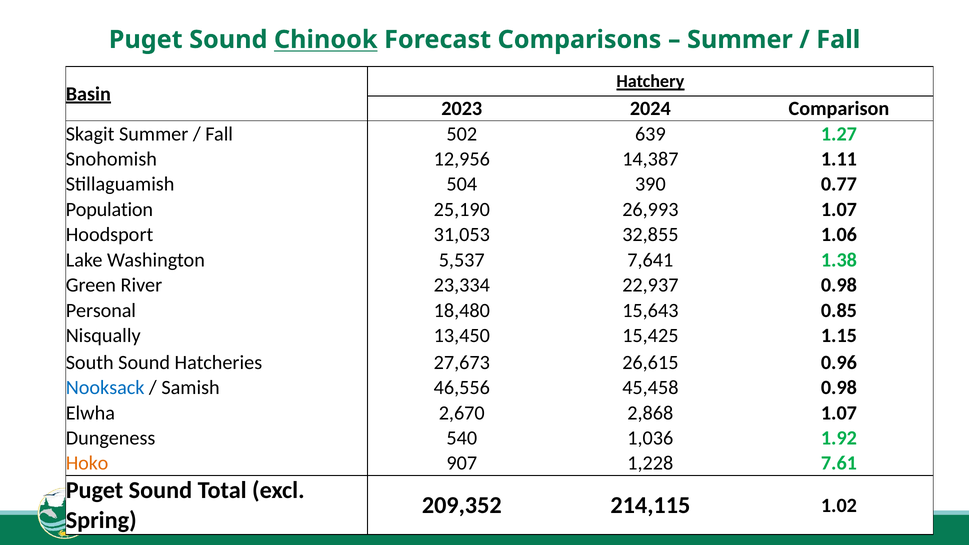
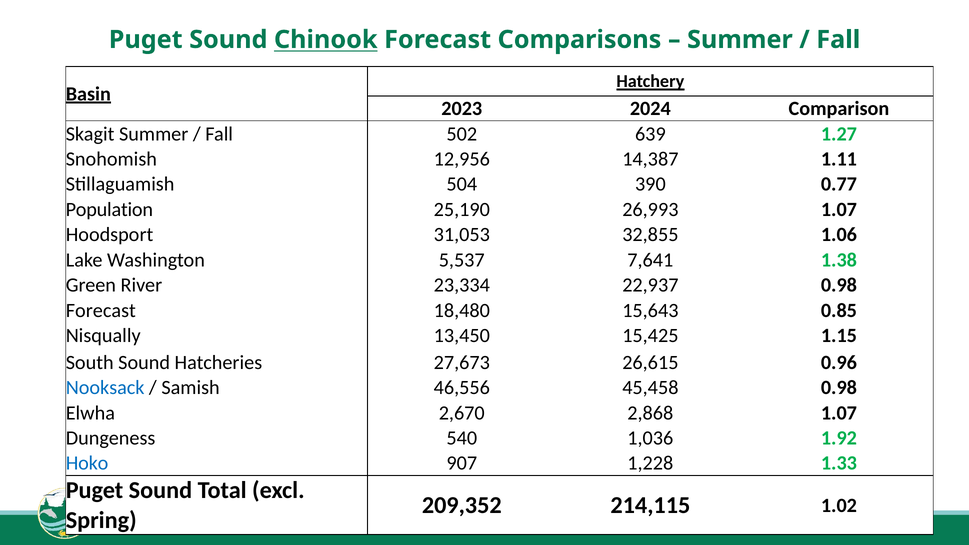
Personal at (101, 311): Personal -> Forecast
Hoko colour: orange -> blue
7.61: 7.61 -> 1.33
